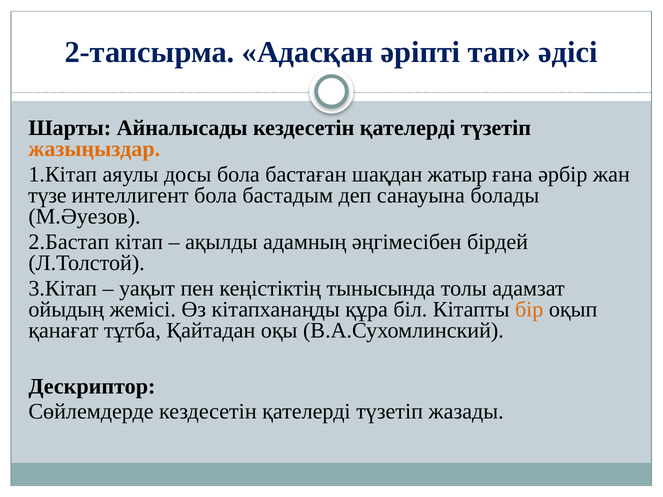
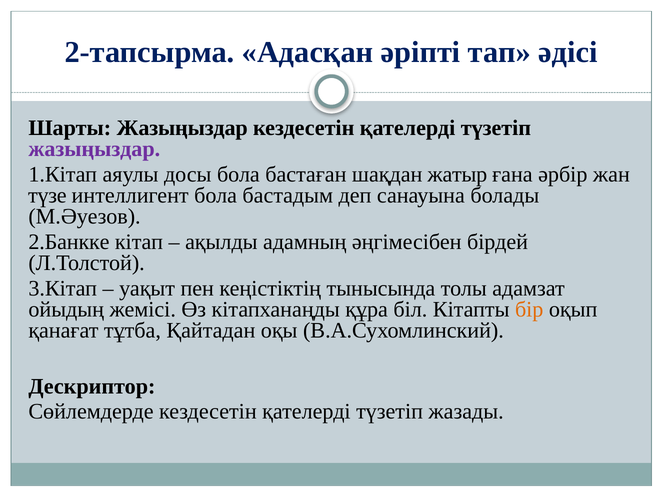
Шарты Айналысады: Айналысады -> Жазыңыздар
жазыңыздар at (94, 149) colour: orange -> purple
2.Бастап: 2.Бастап -> 2.Банкке
